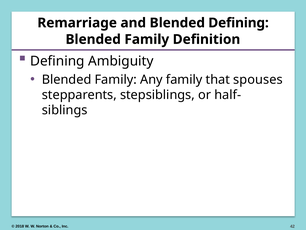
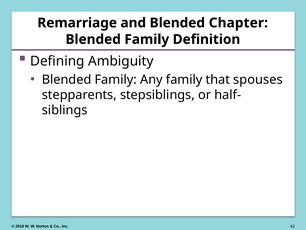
Blended Defining: Defining -> Chapter
